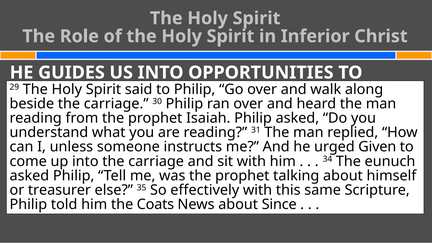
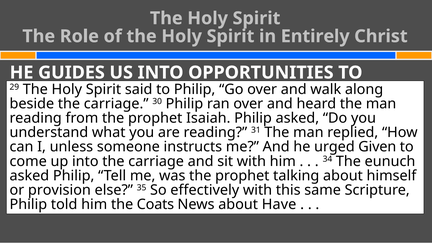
Inferior: Inferior -> Entirely
treasurer: treasurer -> provision
Since: Since -> Have
